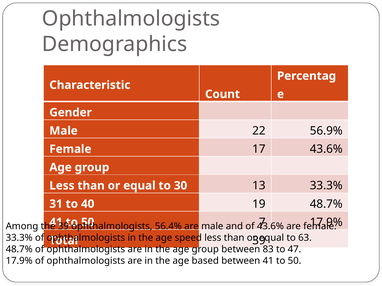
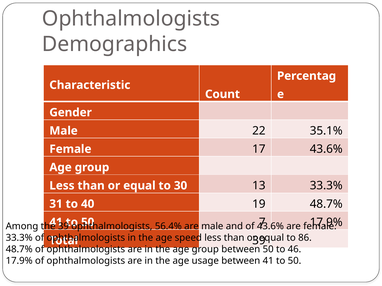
56.9%: 56.9% -> 35.1%
63: 63 -> 86
between 83: 83 -> 50
47: 47 -> 46
based: based -> usage
